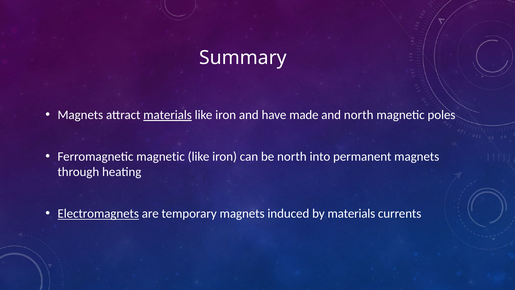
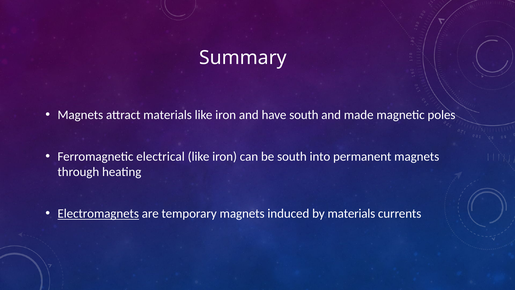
materials at (168, 115) underline: present -> none
have made: made -> south
and north: north -> made
Ferromagnetic magnetic: magnetic -> electrical
be north: north -> south
